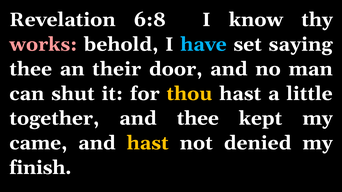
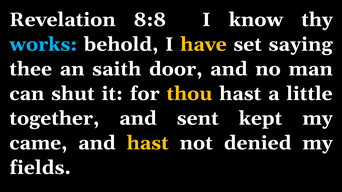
6:8: 6:8 -> 8:8
works colour: pink -> light blue
have colour: light blue -> yellow
their: their -> saith
and thee: thee -> sent
finish: finish -> fields
